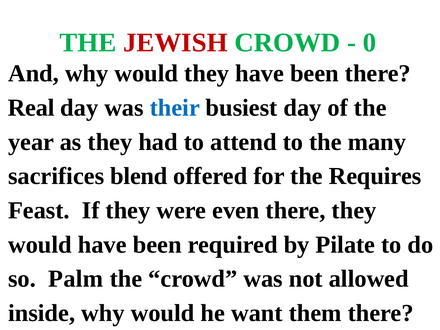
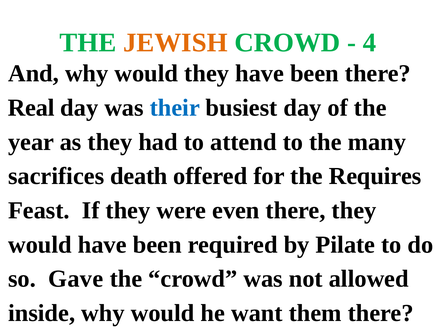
JEWISH colour: red -> orange
0: 0 -> 4
blend: blend -> death
Palm: Palm -> Gave
